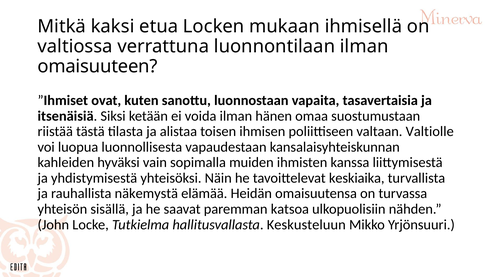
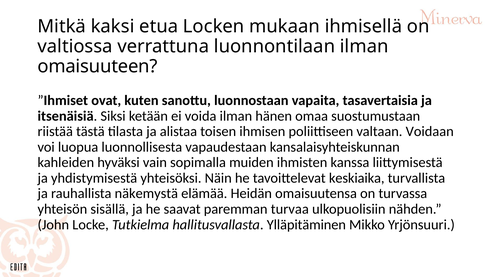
Valtiolle: Valtiolle -> Voidaan
katsoa: katsoa -> turvaa
Keskusteluun: Keskusteluun -> Ylläpitäminen
